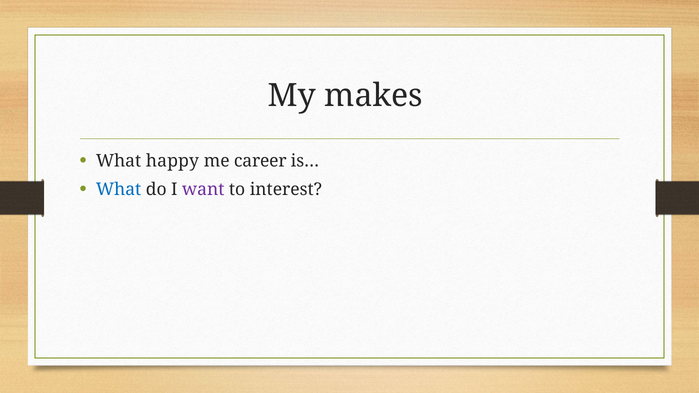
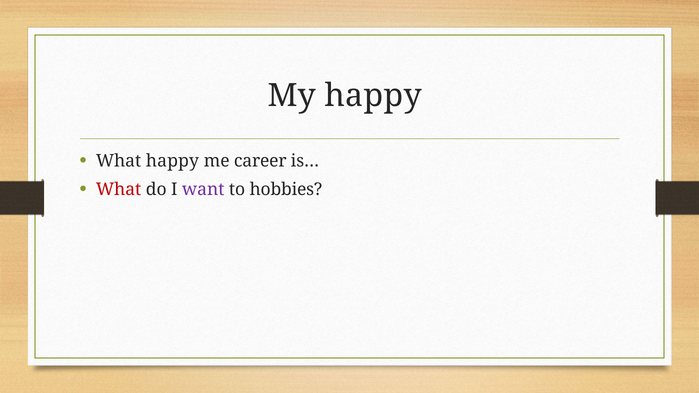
My makes: makes -> happy
What at (119, 190) colour: blue -> red
interest: interest -> hobbies
